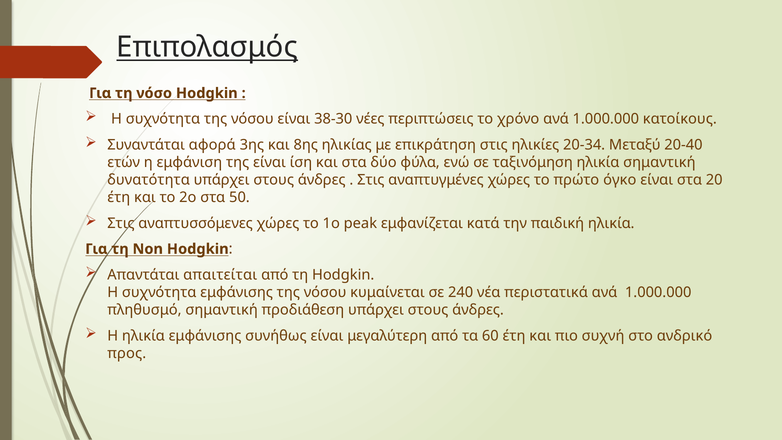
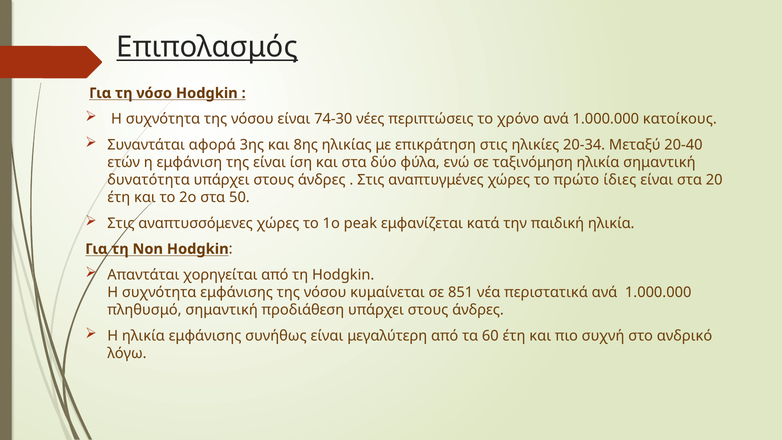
38-30: 38-30 -> 74-30
όγκο: όγκο -> ίδιες
απαιτείται: απαιτείται -> χορηγείται
240: 240 -> 851
προς: προς -> λόγω
